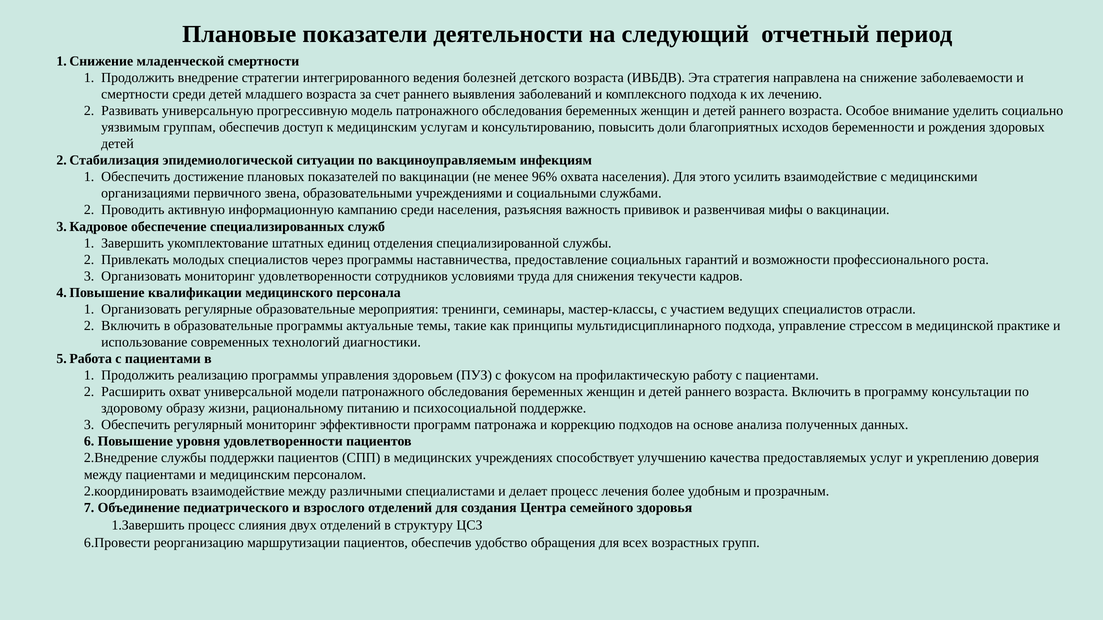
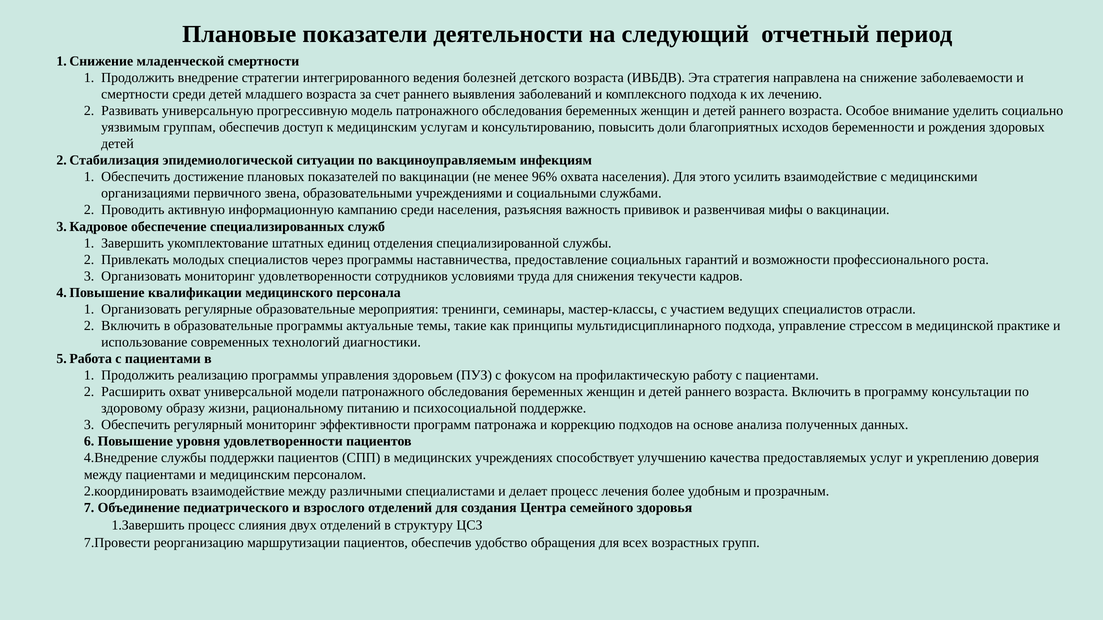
2.Внедрение: 2.Внедрение -> 4.Внедрение
6.Провести: 6.Провести -> 7.Провести
